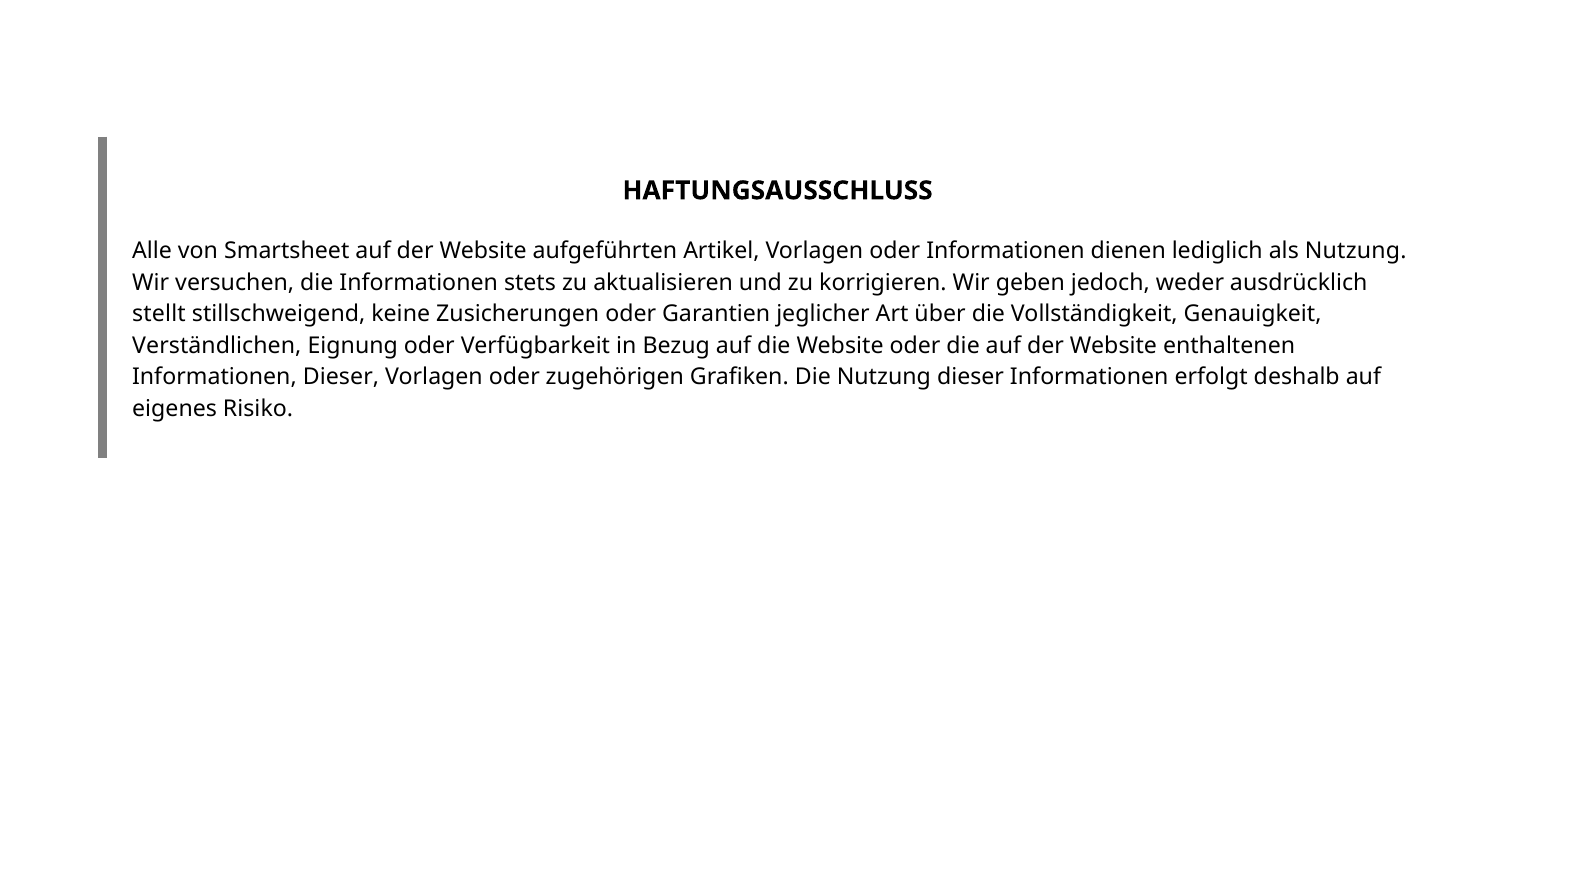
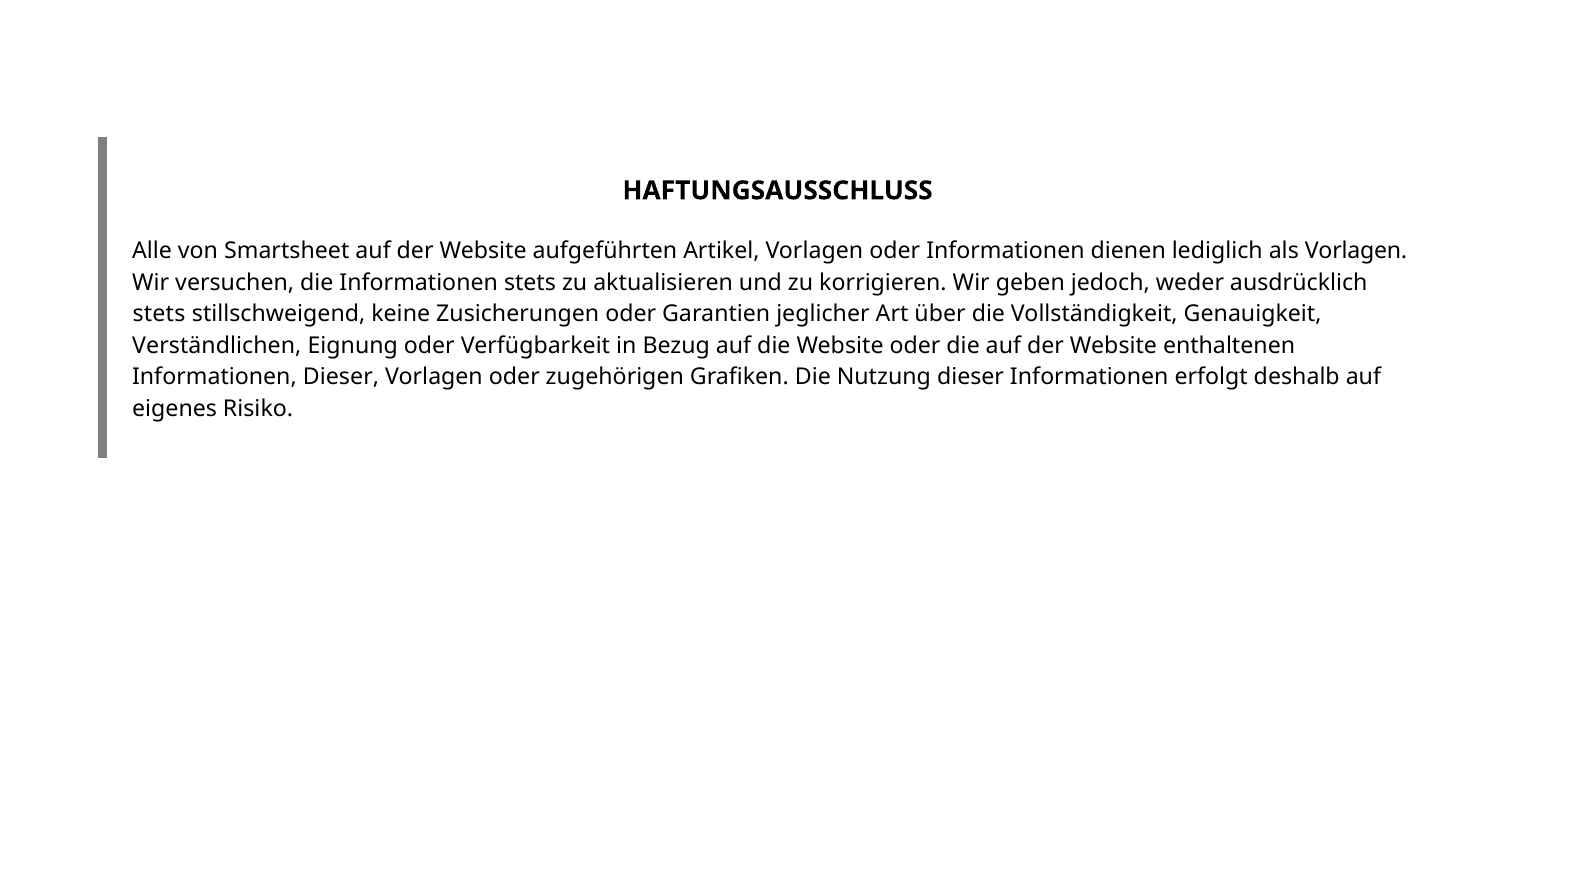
als Nutzung: Nutzung -> Vorlagen
stellt at (159, 314): stellt -> stets
